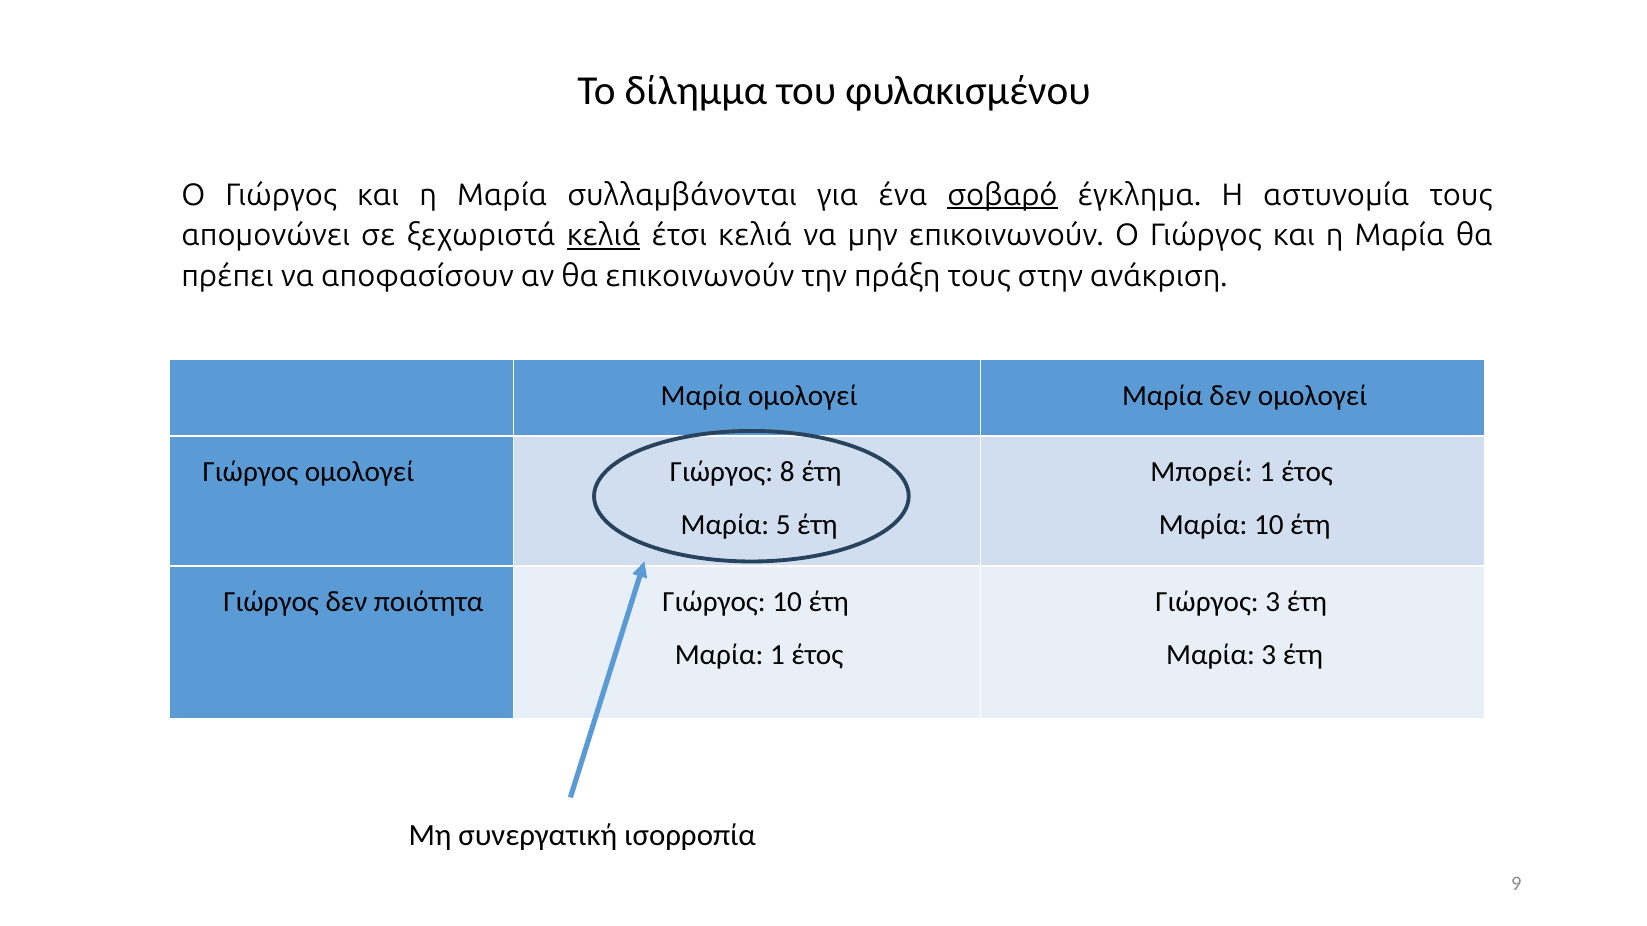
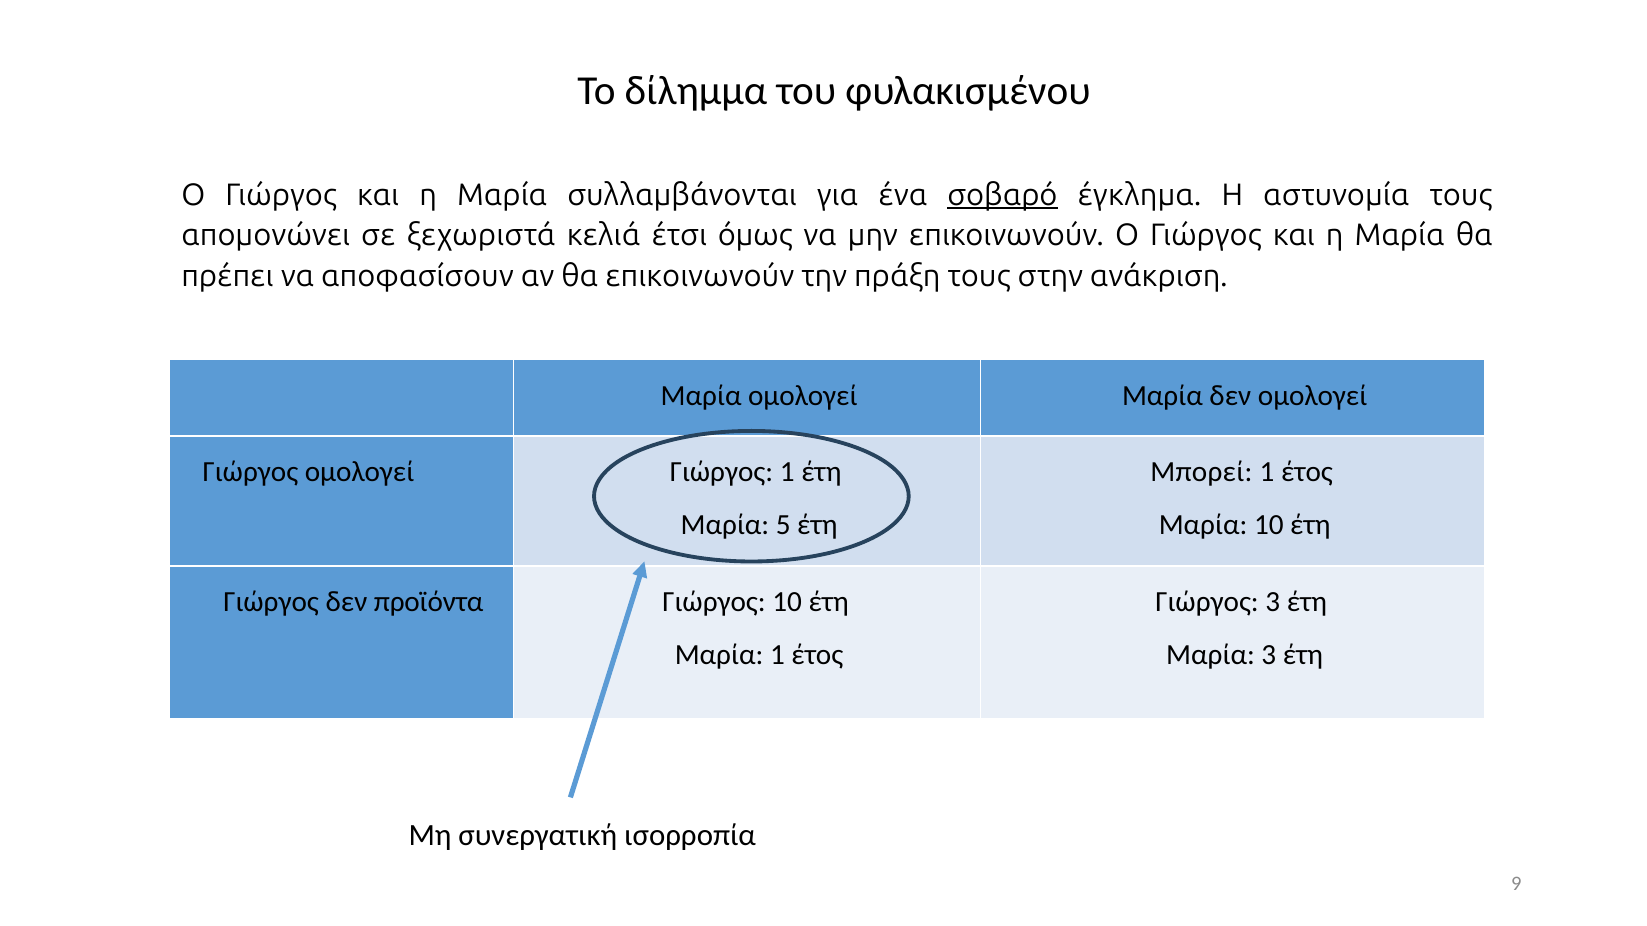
κελιά at (604, 235) underline: present -> none
έτσι κελιά: κελιά -> όμως
Γιώργος 8: 8 -> 1
ποιότητα: ποιότητα -> προϊόντα
